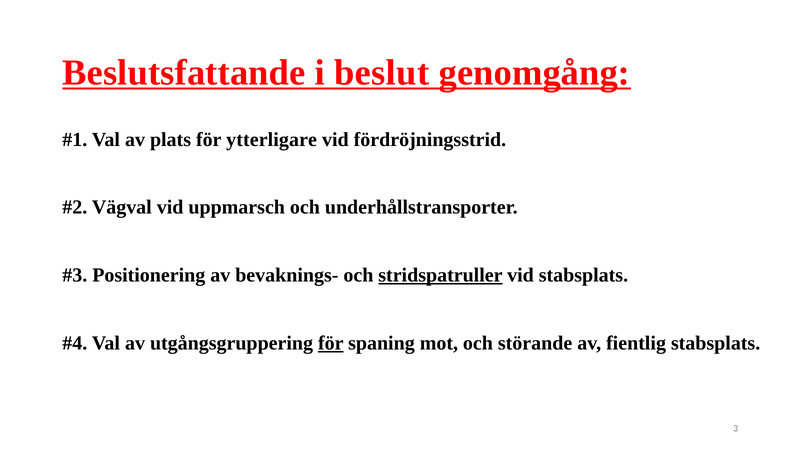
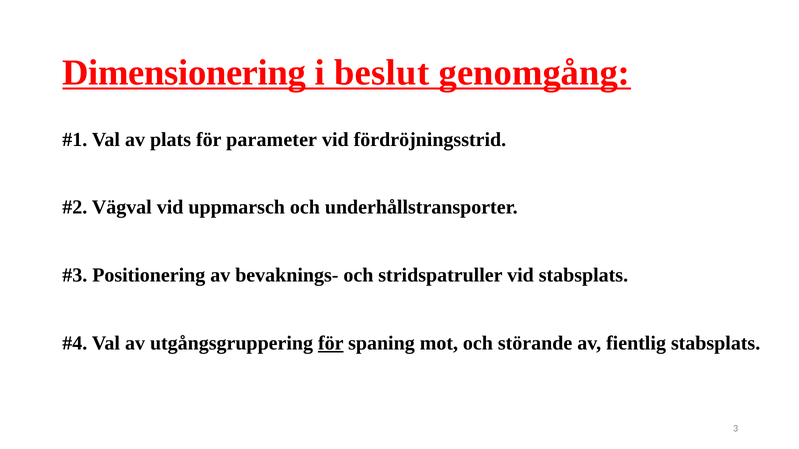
Beslutsfattande: Beslutsfattande -> Dimensionering
ytterligare: ytterligare -> parameter
stridspatruller underline: present -> none
